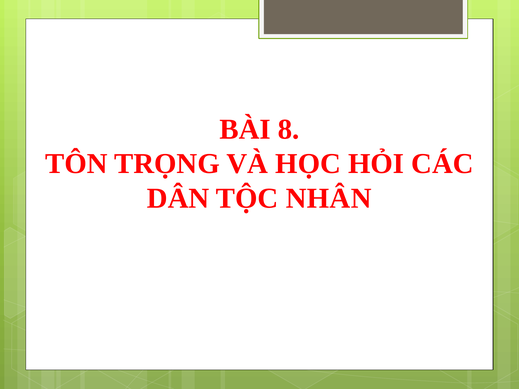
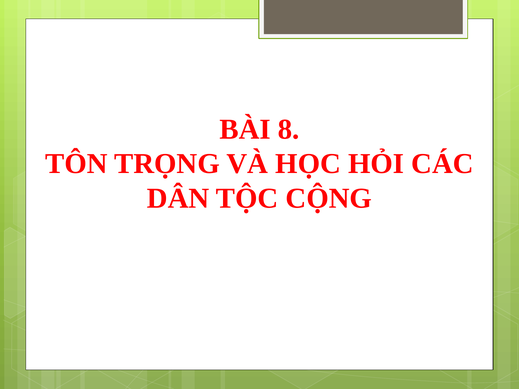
NHÂN: NHÂN -> CỘNG
